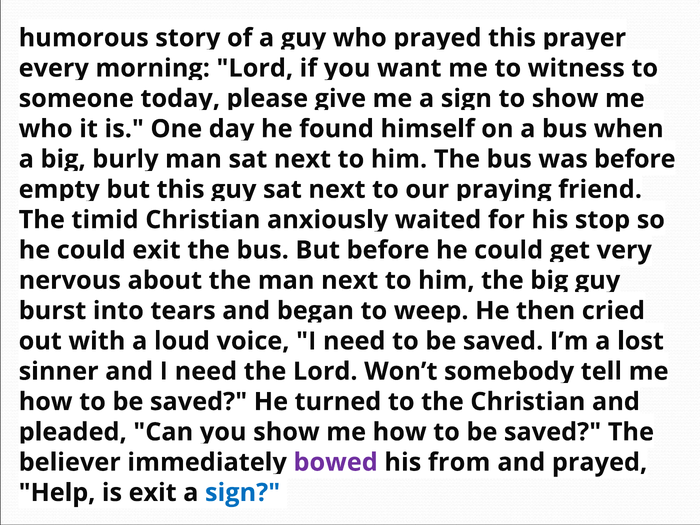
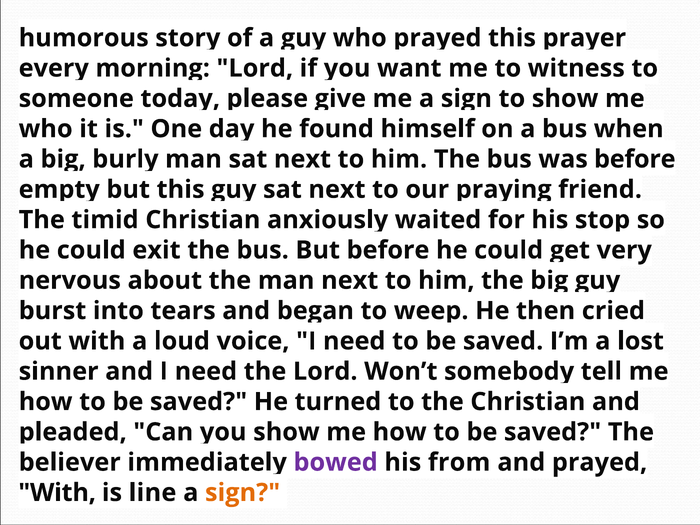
Help at (57, 493): Help -> With
is exit: exit -> line
sign at (243, 493) colour: blue -> orange
